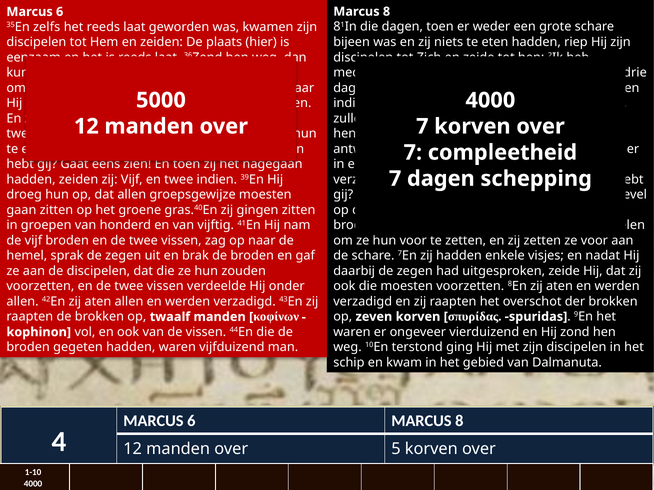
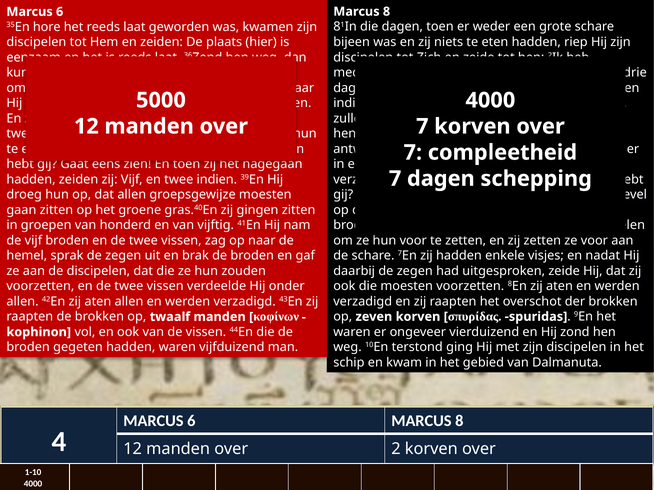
zelfs: zelfs -> hore
5: 5 -> 2
